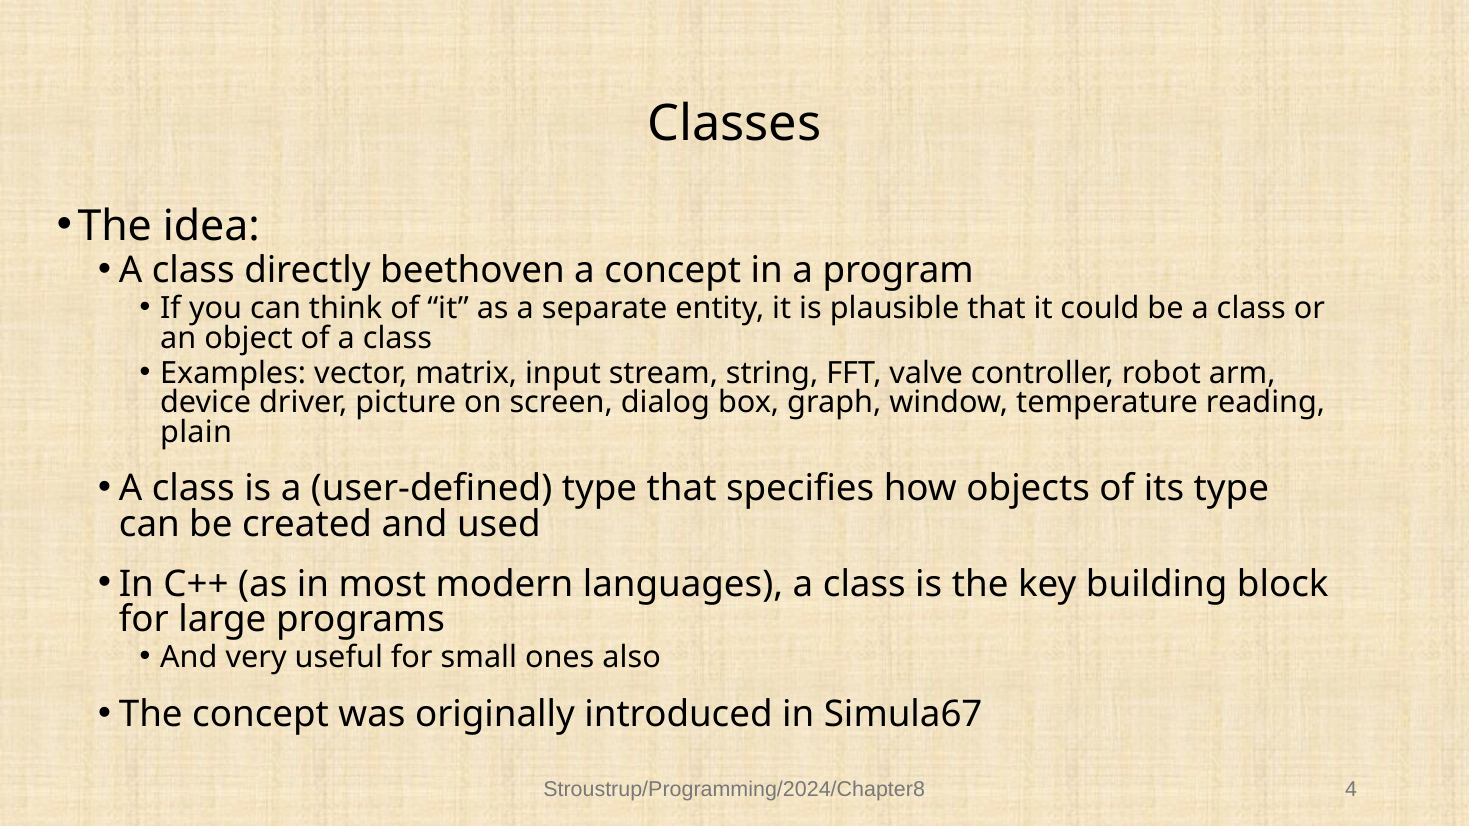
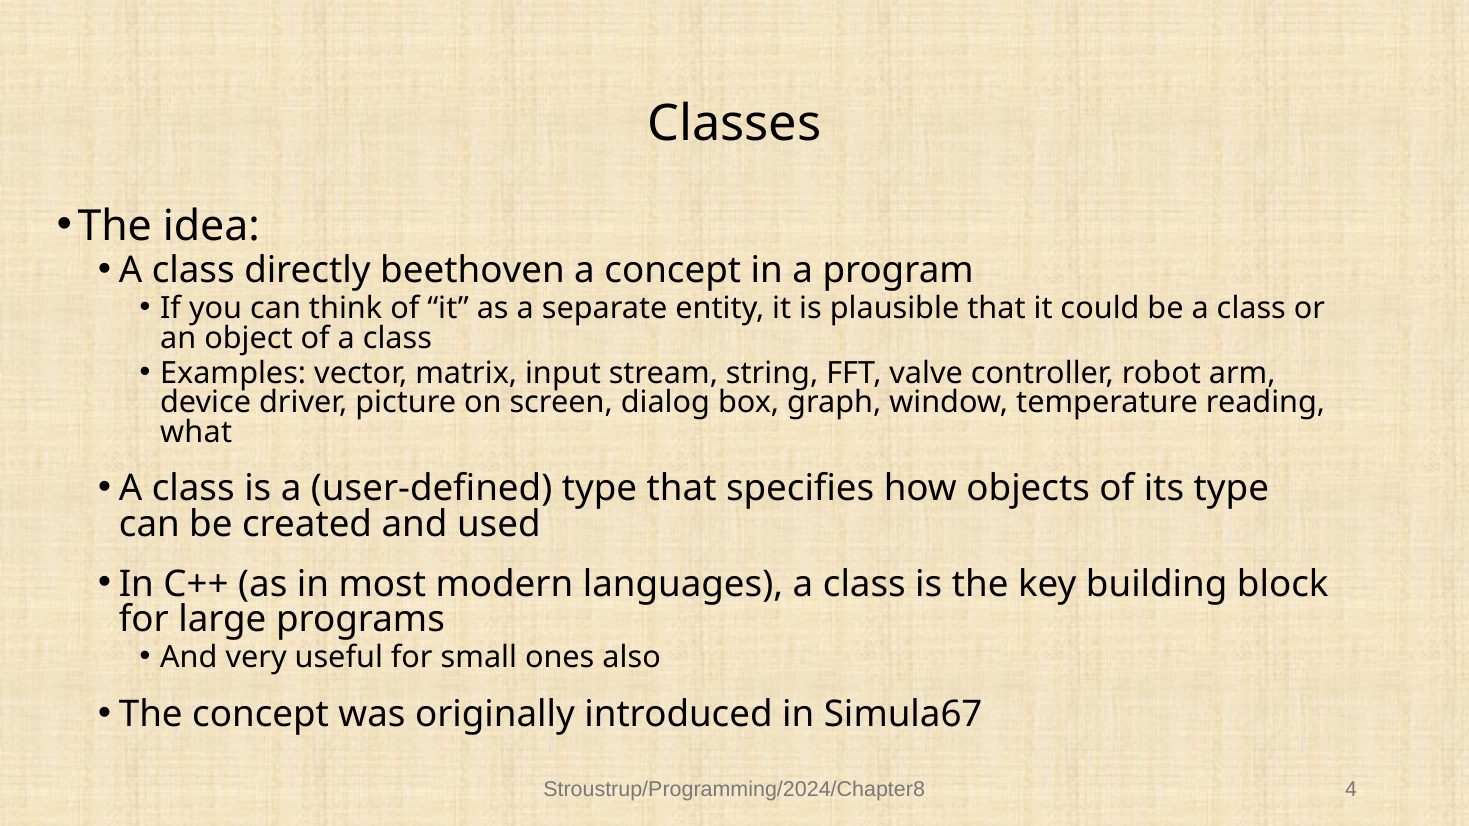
plain: plain -> what
